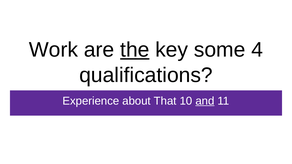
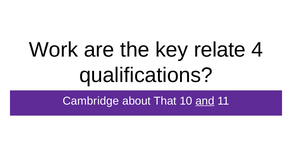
the underline: present -> none
some: some -> relate
Experience: Experience -> Cambridge
